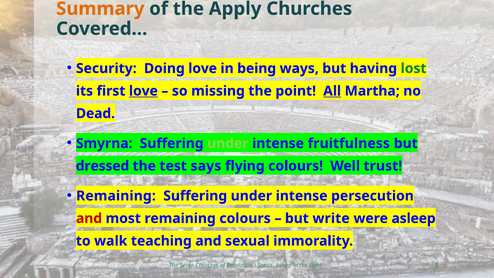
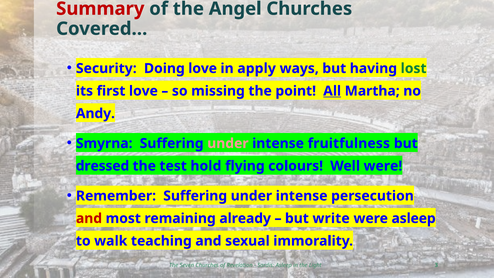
Summary colour: orange -> red
Apply: Apply -> Angel
being: being -> apply
love at (143, 91) underline: present -> none
Dead: Dead -> Andy
under at (228, 143) colour: light green -> pink
says: says -> hold
Well trust: trust -> were
Remaining at (116, 196): Remaining -> Remember
remaining colours: colours -> already
